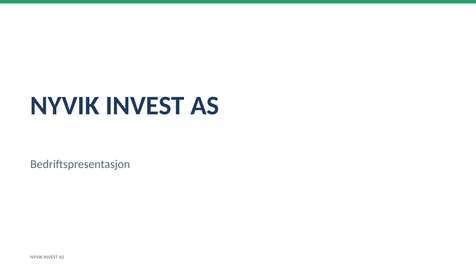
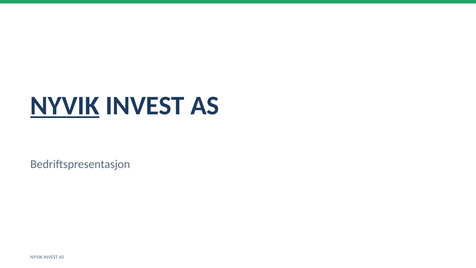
NYVIK at (65, 106) underline: none -> present
